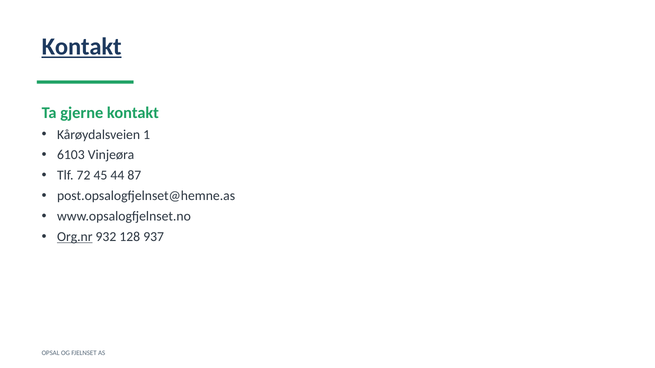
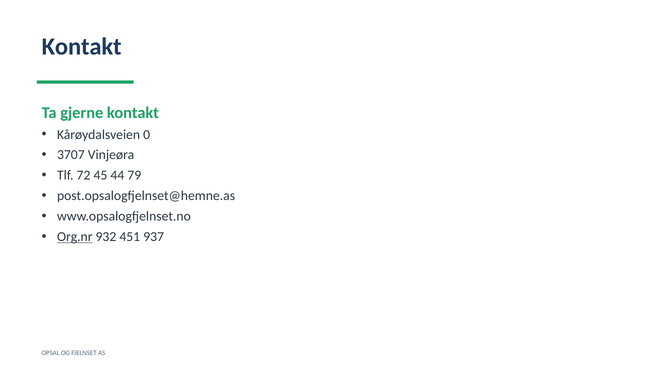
Kontakt at (82, 47) underline: present -> none
1: 1 -> 0
6103: 6103 -> 3707
87: 87 -> 79
128: 128 -> 451
